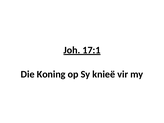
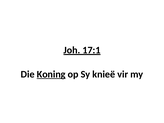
Koning underline: none -> present
